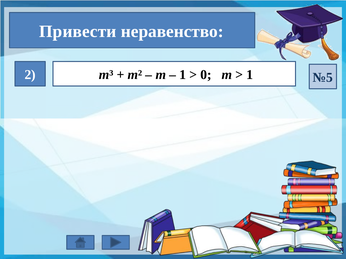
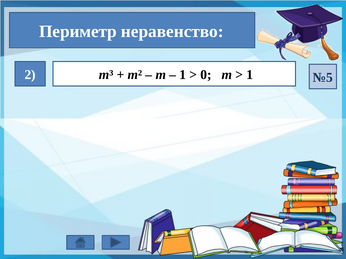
Привести: Привести -> Периметр
